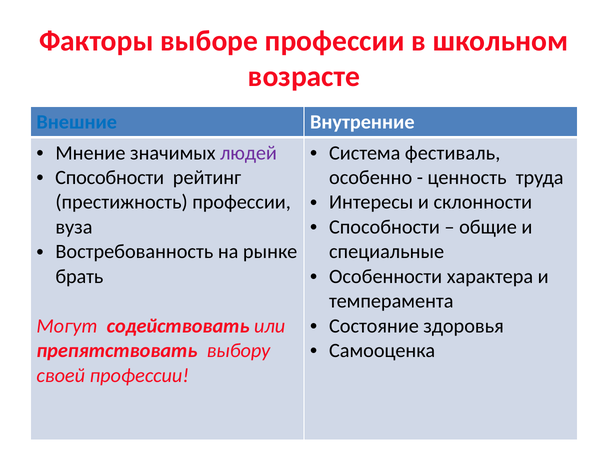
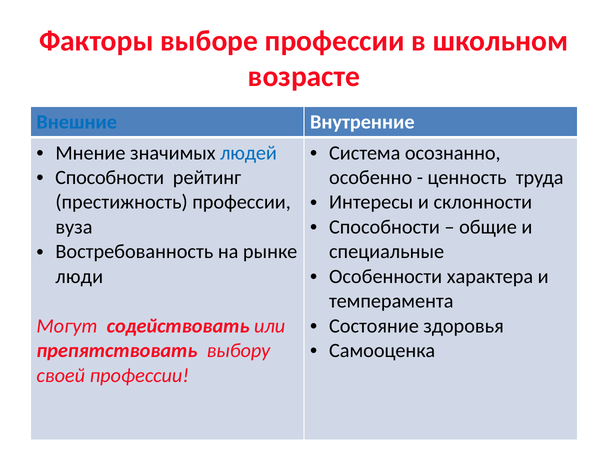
людей colour: purple -> blue
фестиваль: фестиваль -> осознанно
брать: брать -> люди
